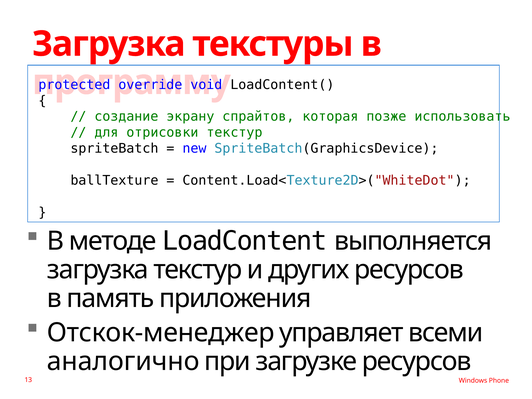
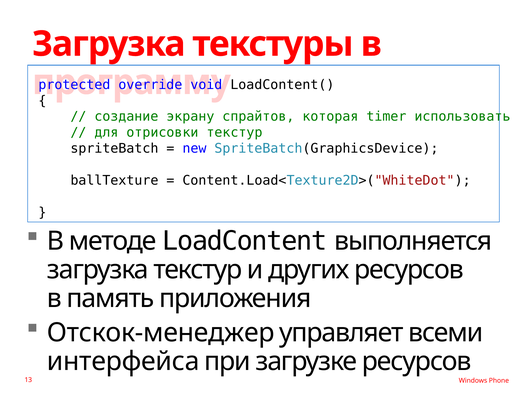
позже: позже -> timer
аналогично: аналогично -> интерфейса
